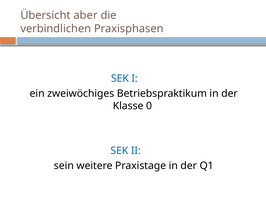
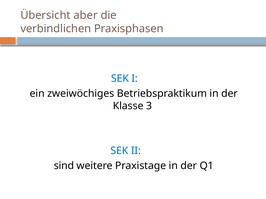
0: 0 -> 3
sein: sein -> sind
